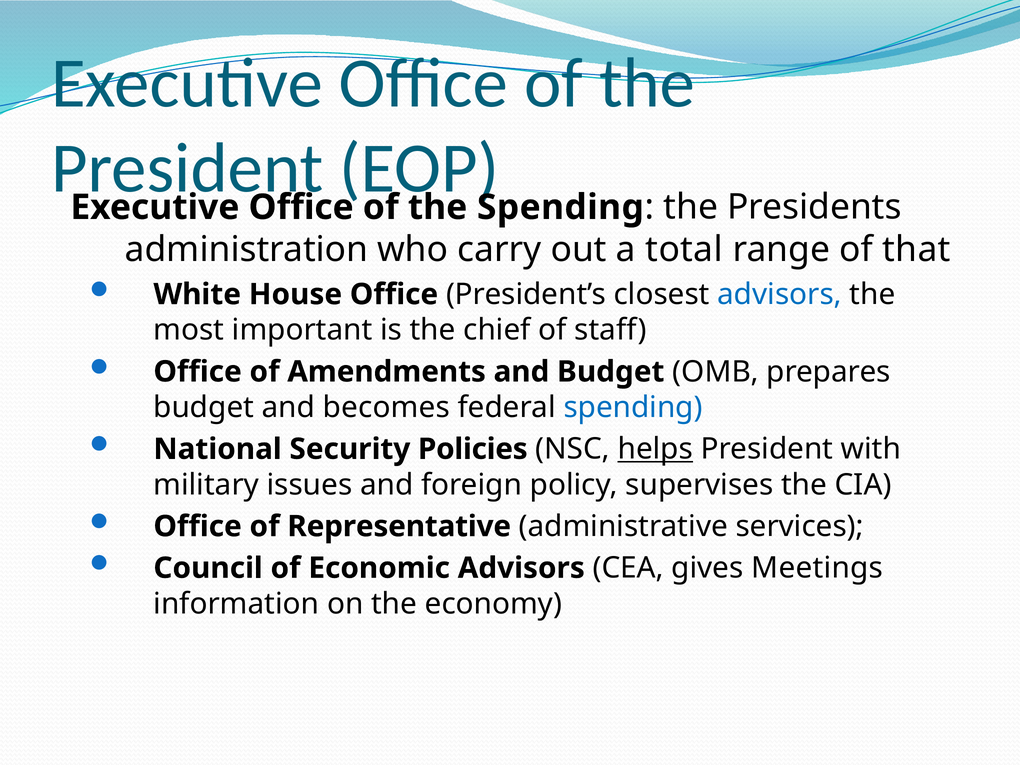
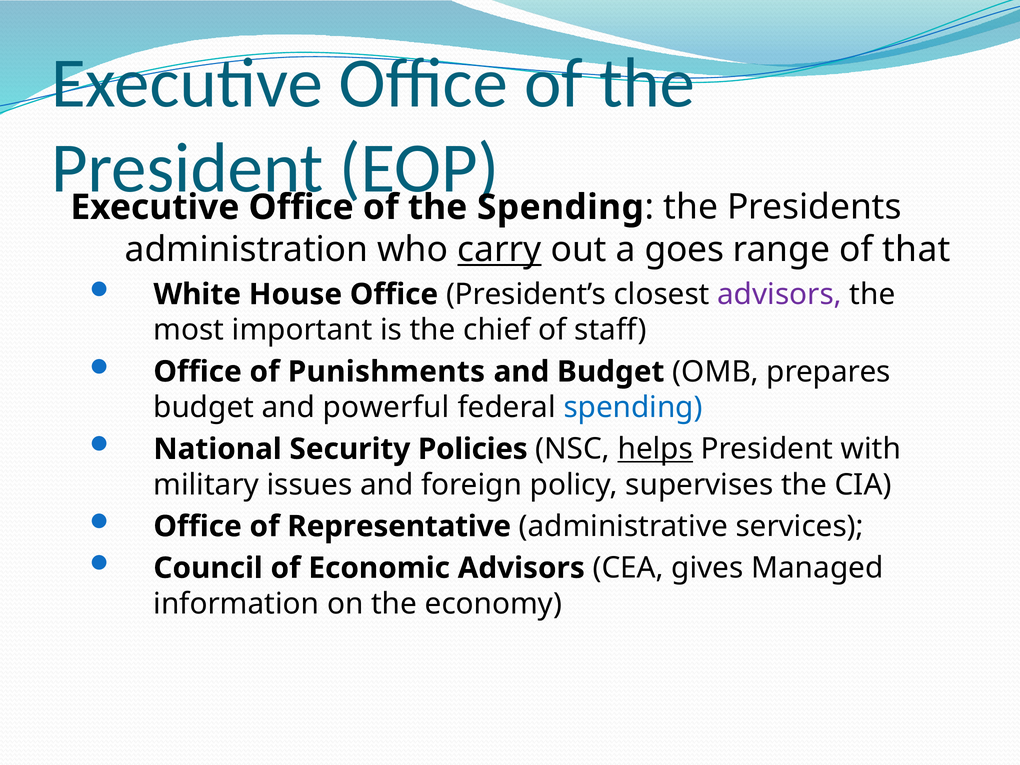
carry underline: none -> present
total: total -> goes
advisors at (780, 294) colour: blue -> purple
Amendments: Amendments -> Punishments
becomes: becomes -> powerful
Meetings: Meetings -> Managed
